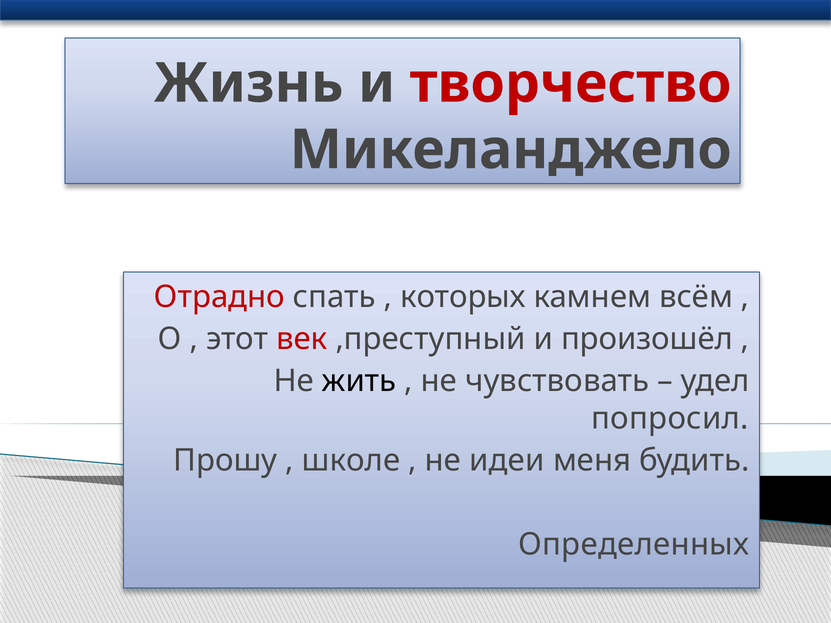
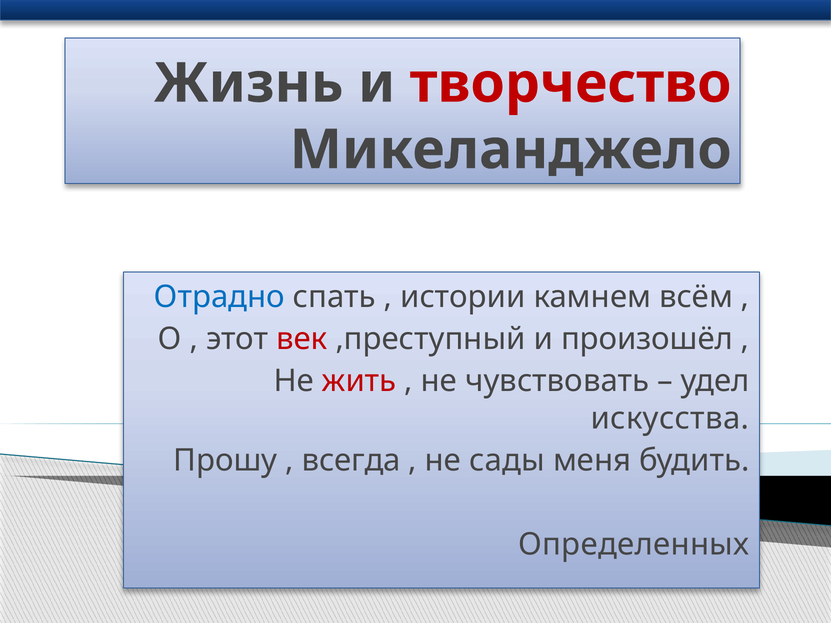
Отрадно colour: red -> blue
которых: которых -> истории
жить colour: black -> red
попросил: попросил -> искусства
школе: школе -> всегда
идеи: идеи -> сады
